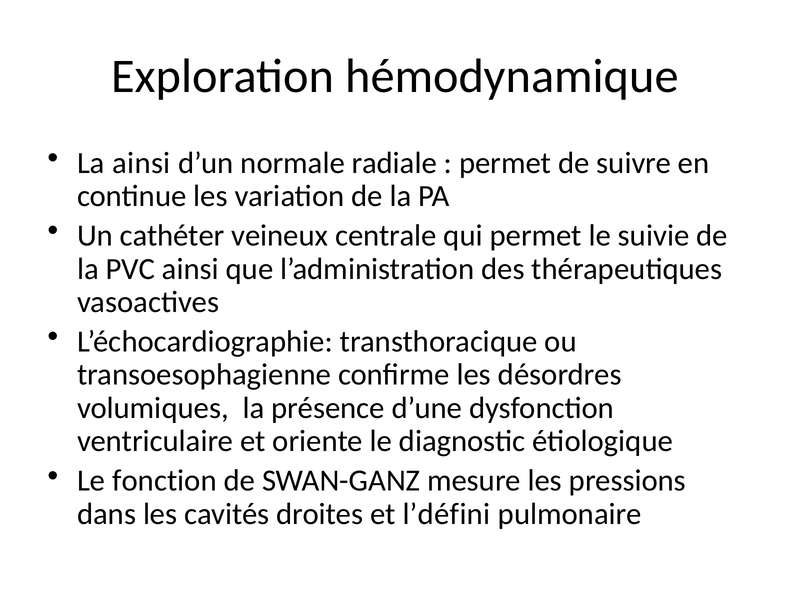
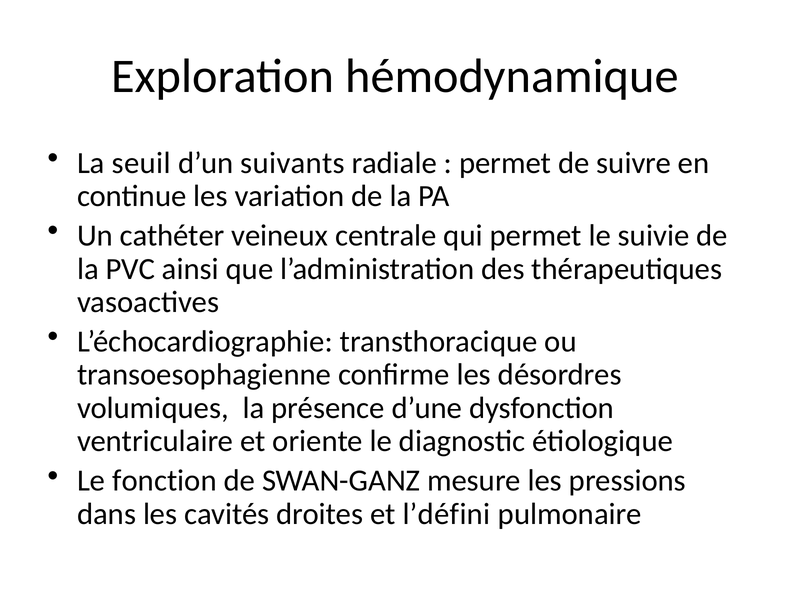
La ainsi: ainsi -> seuil
normale: normale -> suivants
